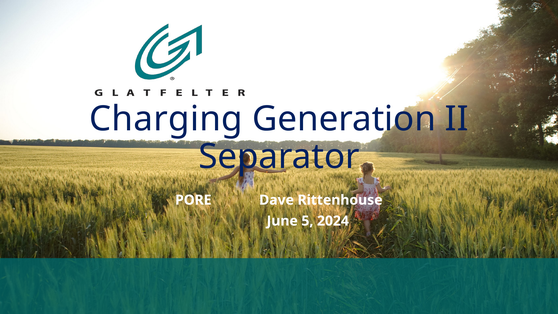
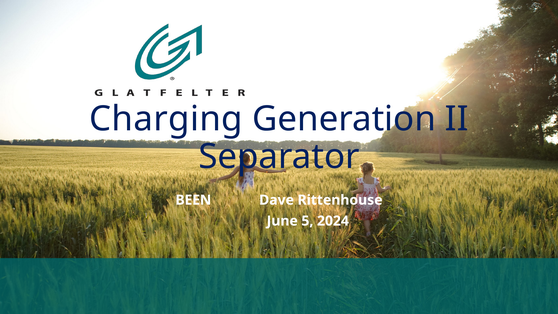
PORE: PORE -> BEEN
